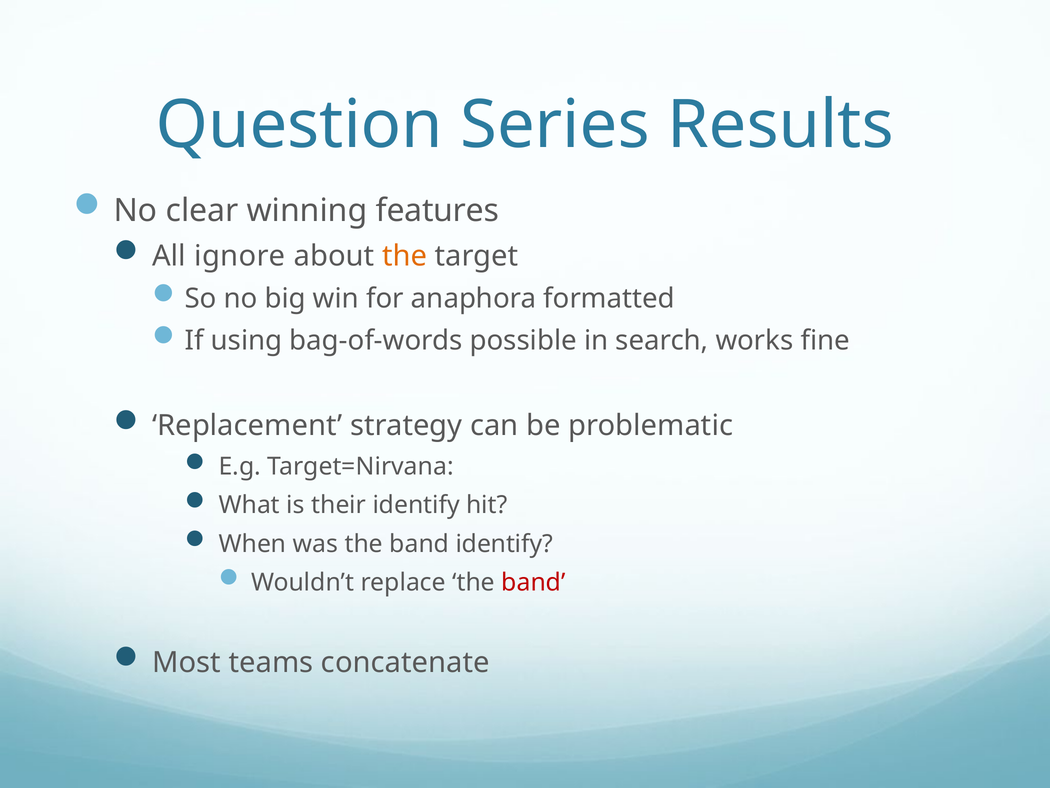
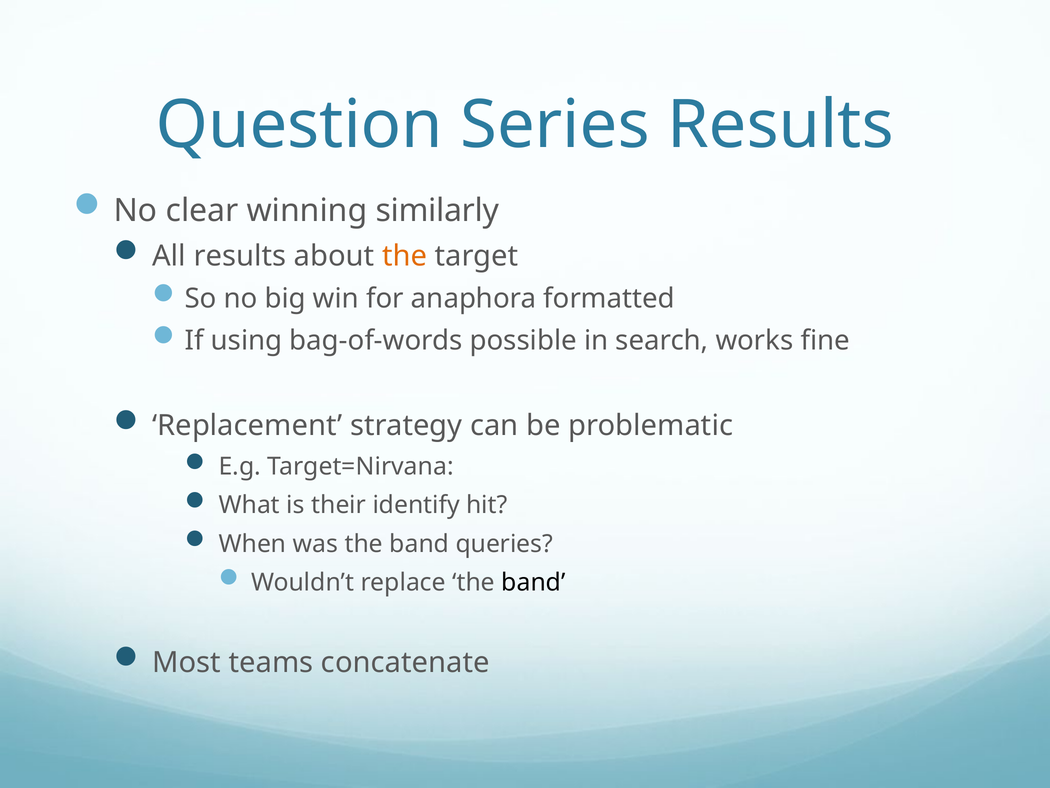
features: features -> similarly
All ignore: ignore -> results
band identify: identify -> queries
band at (534, 582) colour: red -> black
